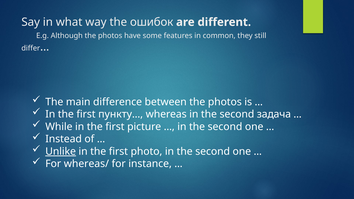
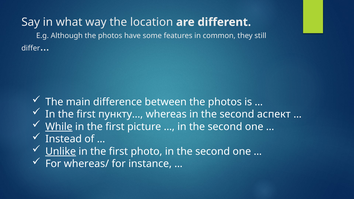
ошибок: ошибок -> location
задача: задача -> аспект
While underline: none -> present
